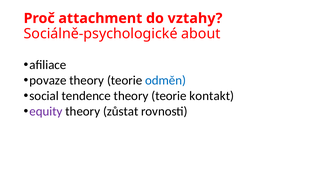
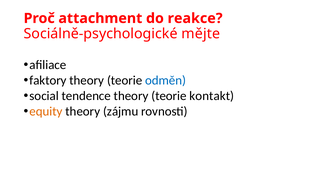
vztahy: vztahy -> reakce
about: about -> mějte
povaze: povaze -> faktory
equity colour: purple -> orange
zůstat: zůstat -> zájmu
